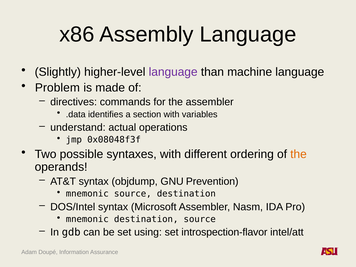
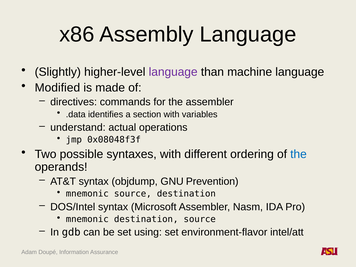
Problem: Problem -> Modified
the at (299, 154) colour: orange -> blue
introspection-flavor: introspection-flavor -> environment-flavor
